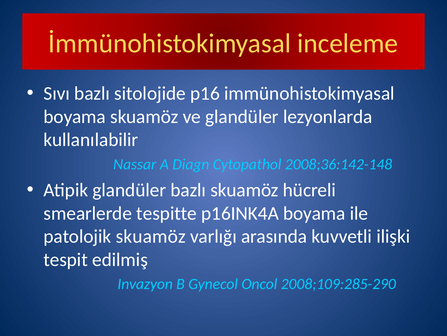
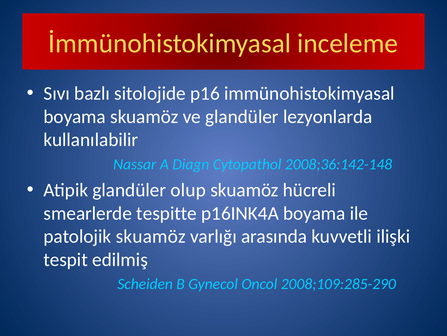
glandüler bazlı: bazlı -> olup
Invazyon: Invazyon -> Scheiden
